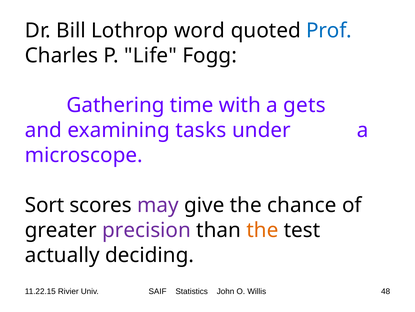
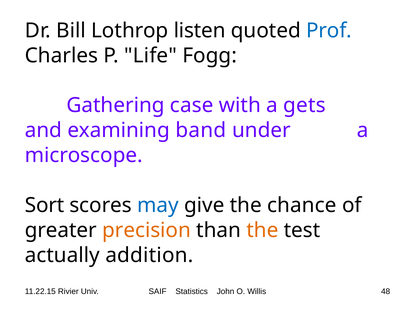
word: word -> listen
time: time -> case
tasks: tasks -> band
may colour: purple -> blue
precision colour: purple -> orange
deciding: deciding -> addition
